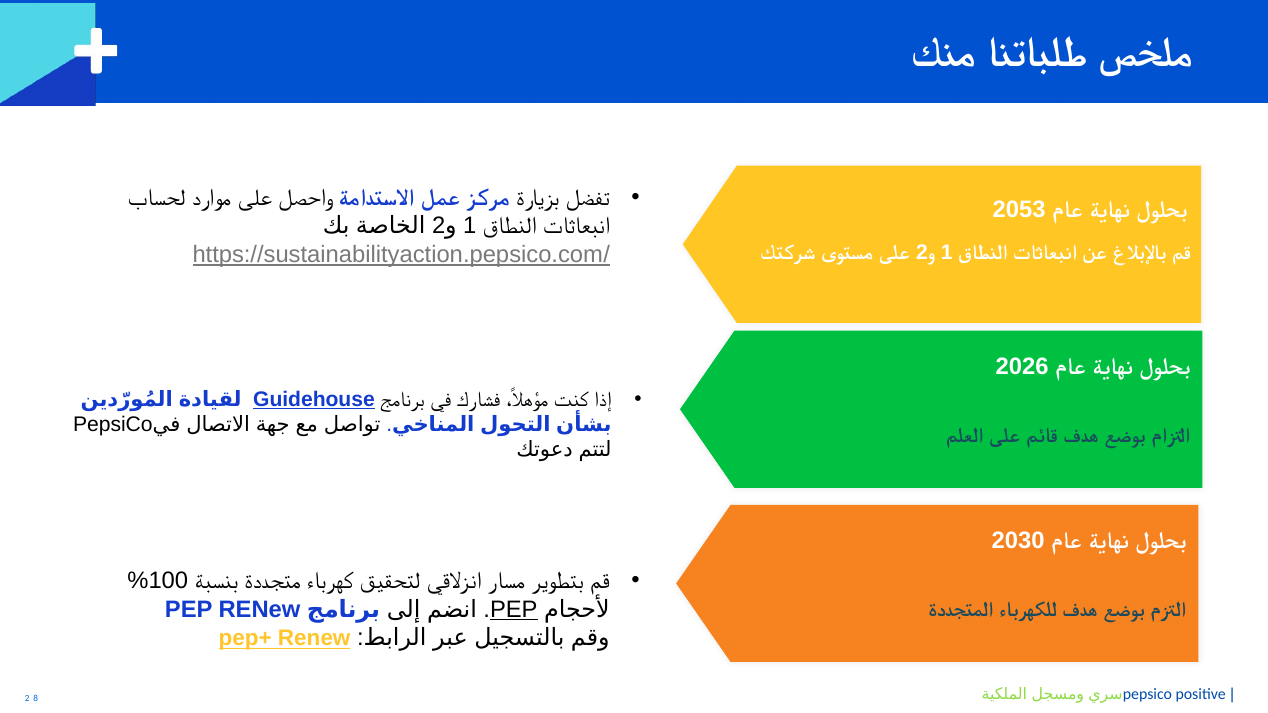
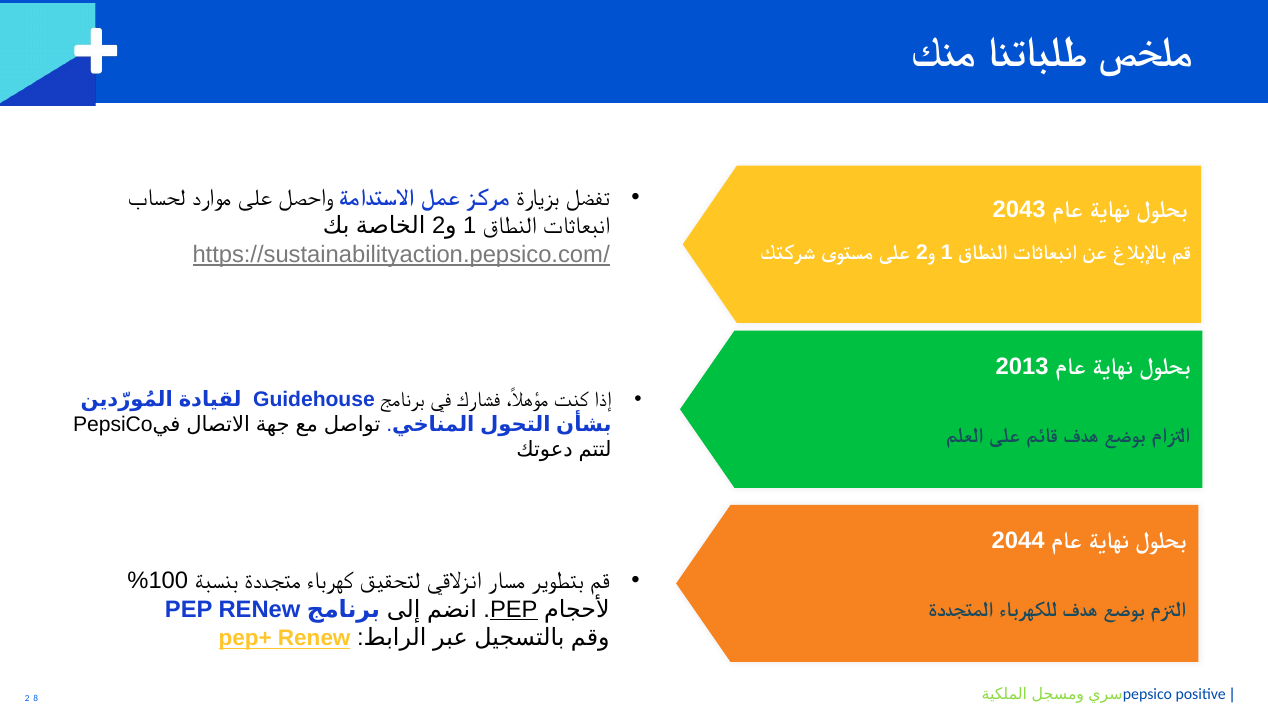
2053: 2053 -> 2043
2026: 2026 -> 2013
Guidehouse underline: present -> none
2030: 2030 -> 2044
